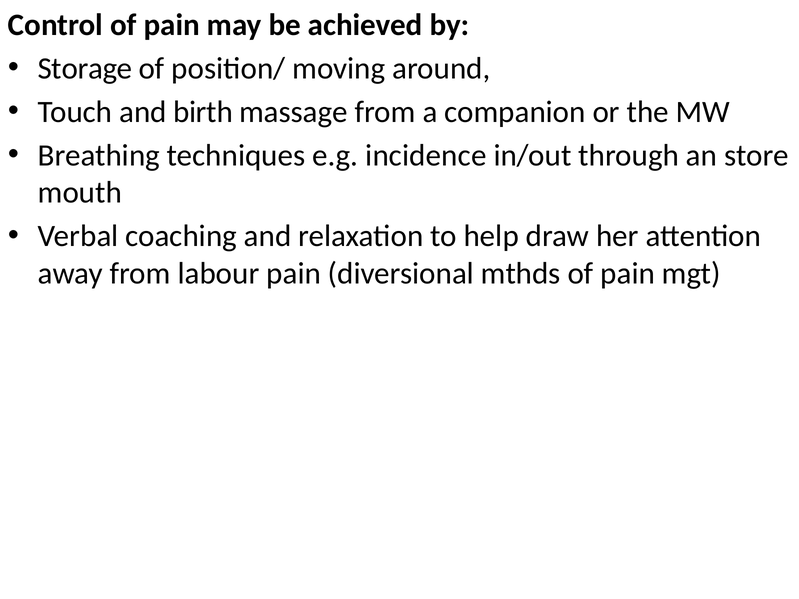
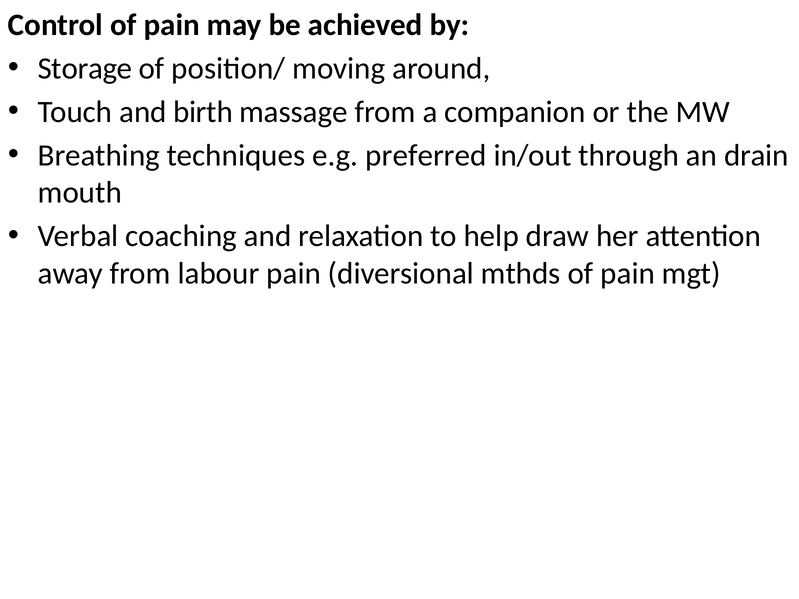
incidence: incidence -> preferred
store: store -> drain
